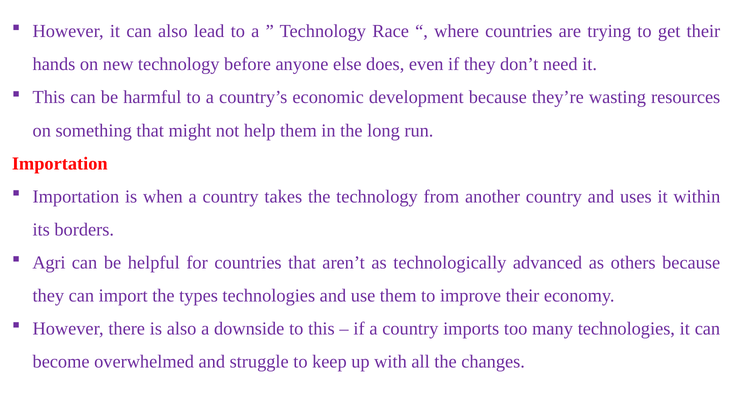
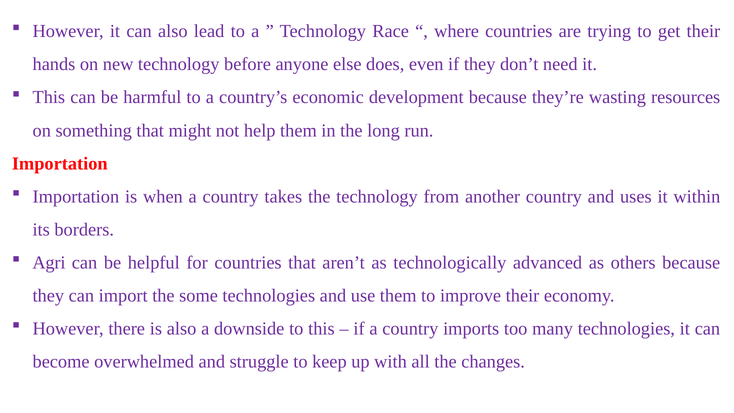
types: types -> some
